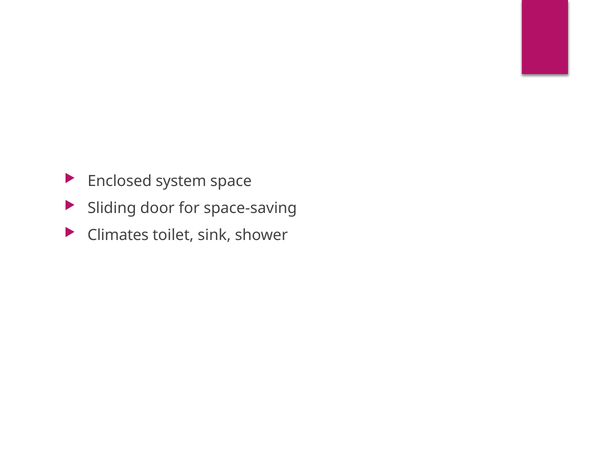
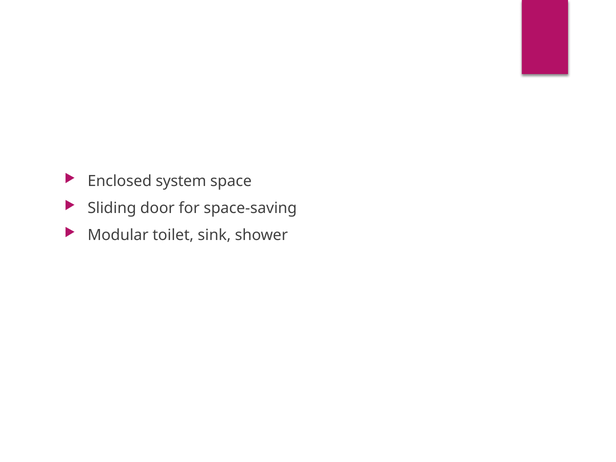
Climates: Climates -> Modular
